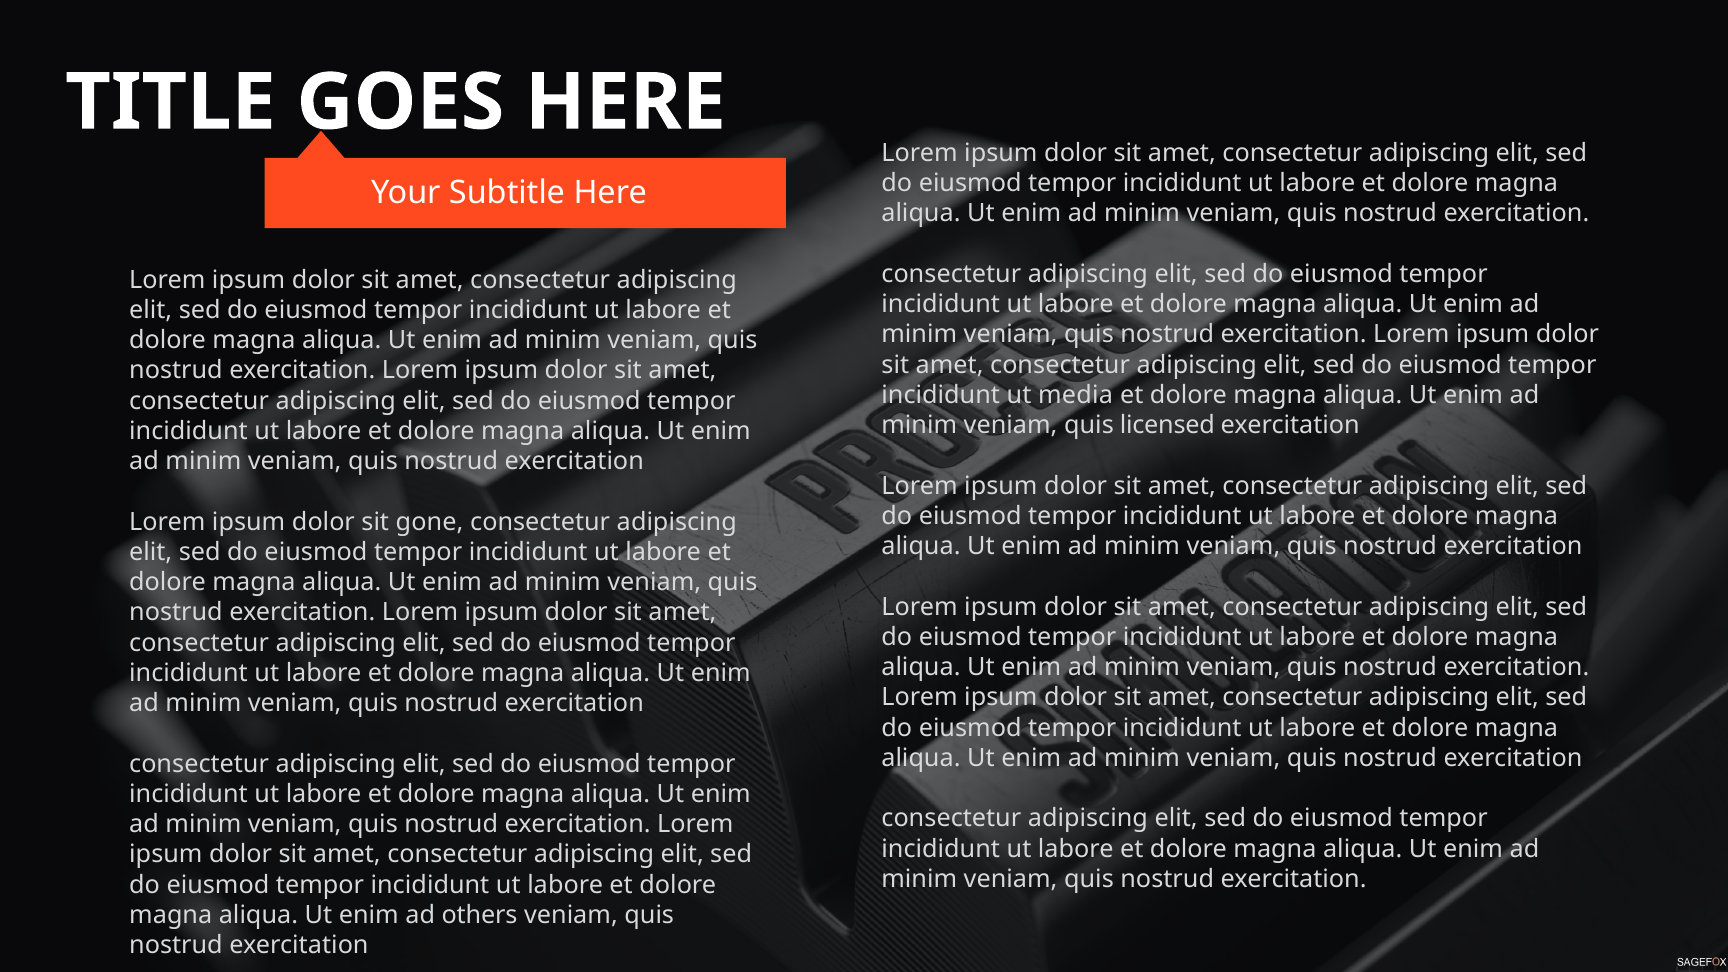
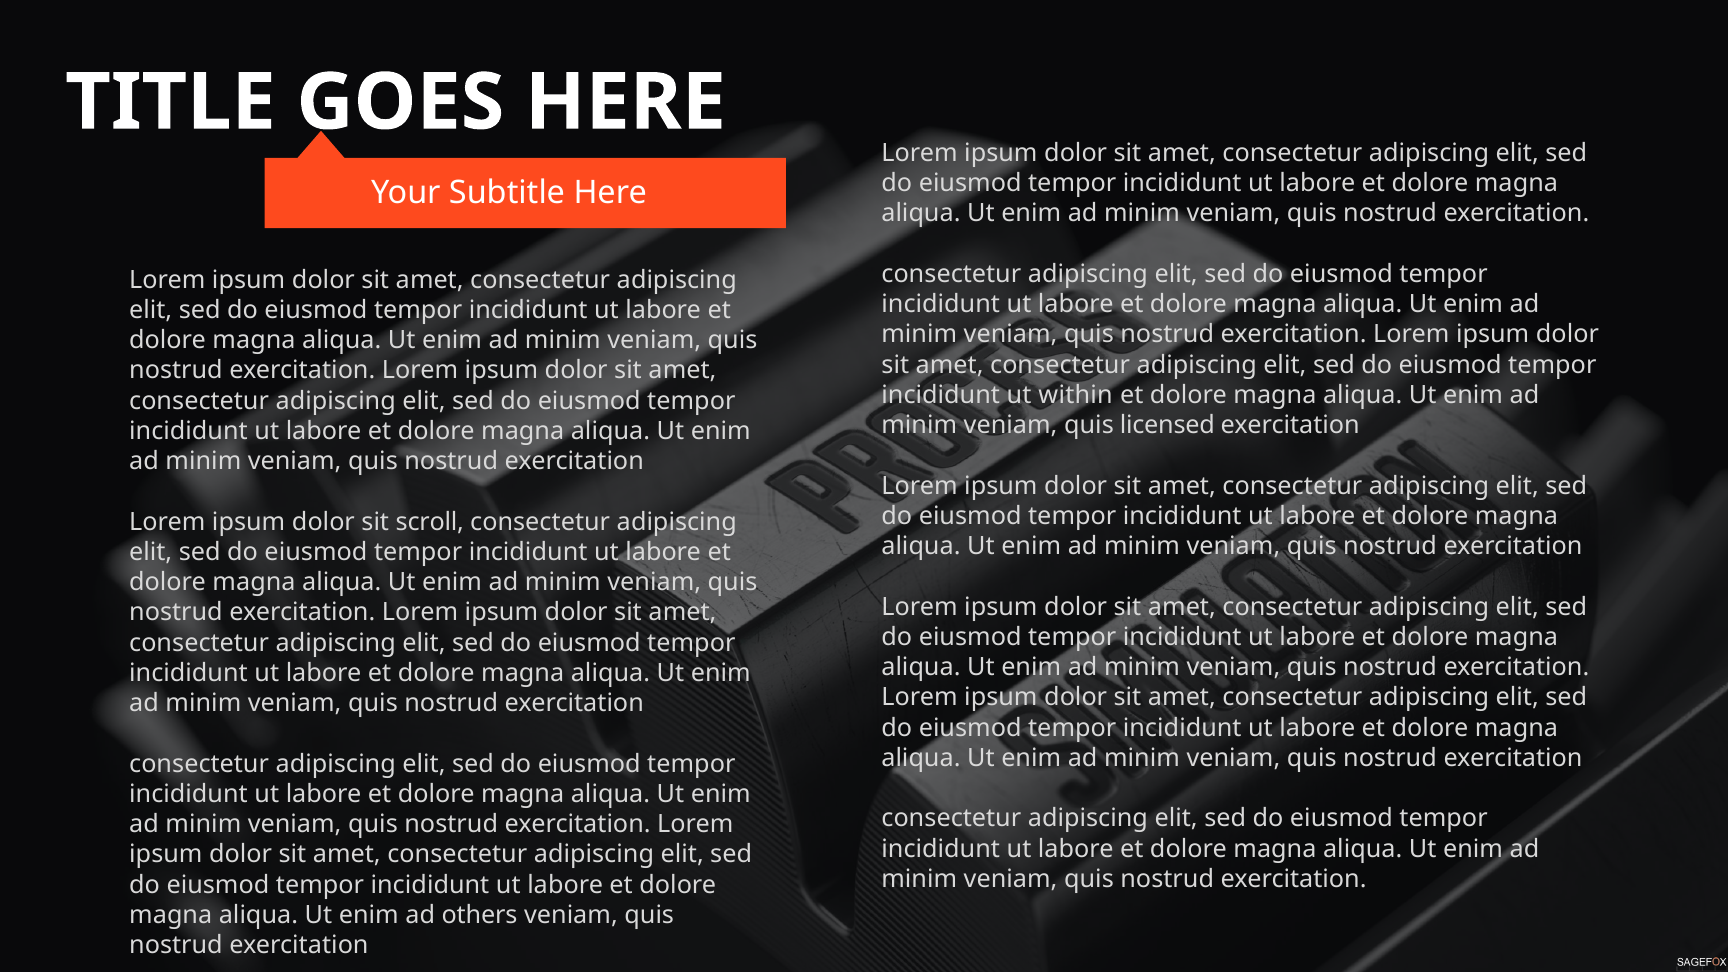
media: media -> within
gone: gone -> scroll
